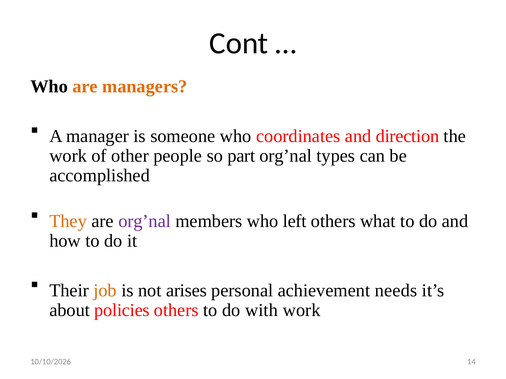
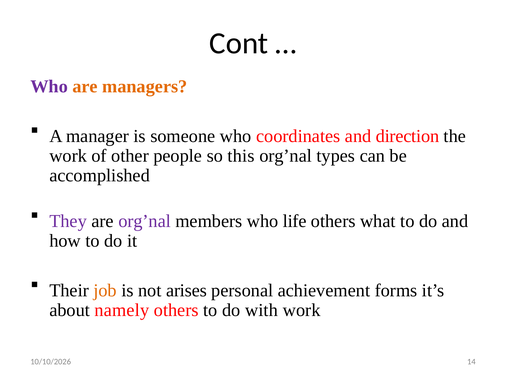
Who at (49, 86) colour: black -> purple
part: part -> this
They colour: orange -> purple
left: left -> life
needs: needs -> forms
policies: policies -> namely
